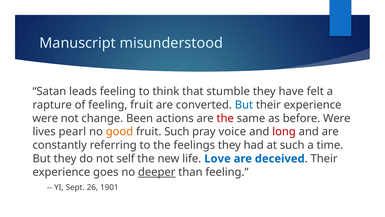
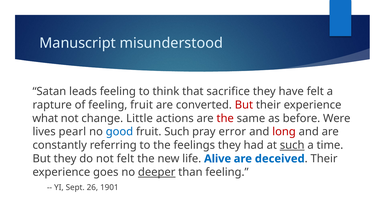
stumble: stumble -> sacrifice
But at (244, 105) colour: blue -> red
were at (45, 118): were -> what
Been: Been -> Little
good colour: orange -> blue
voice: voice -> error
such at (292, 145) underline: none -> present
not self: self -> felt
Love: Love -> Alive
